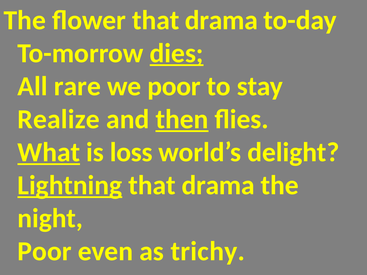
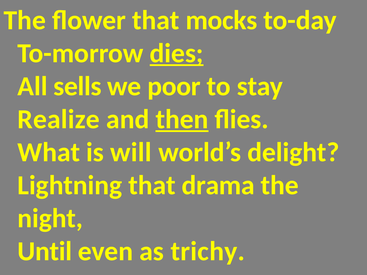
flower that drama: drama -> mocks
rare: rare -> sells
What underline: present -> none
loss: loss -> will
Lightning underline: present -> none
Poor at (45, 251): Poor -> Until
